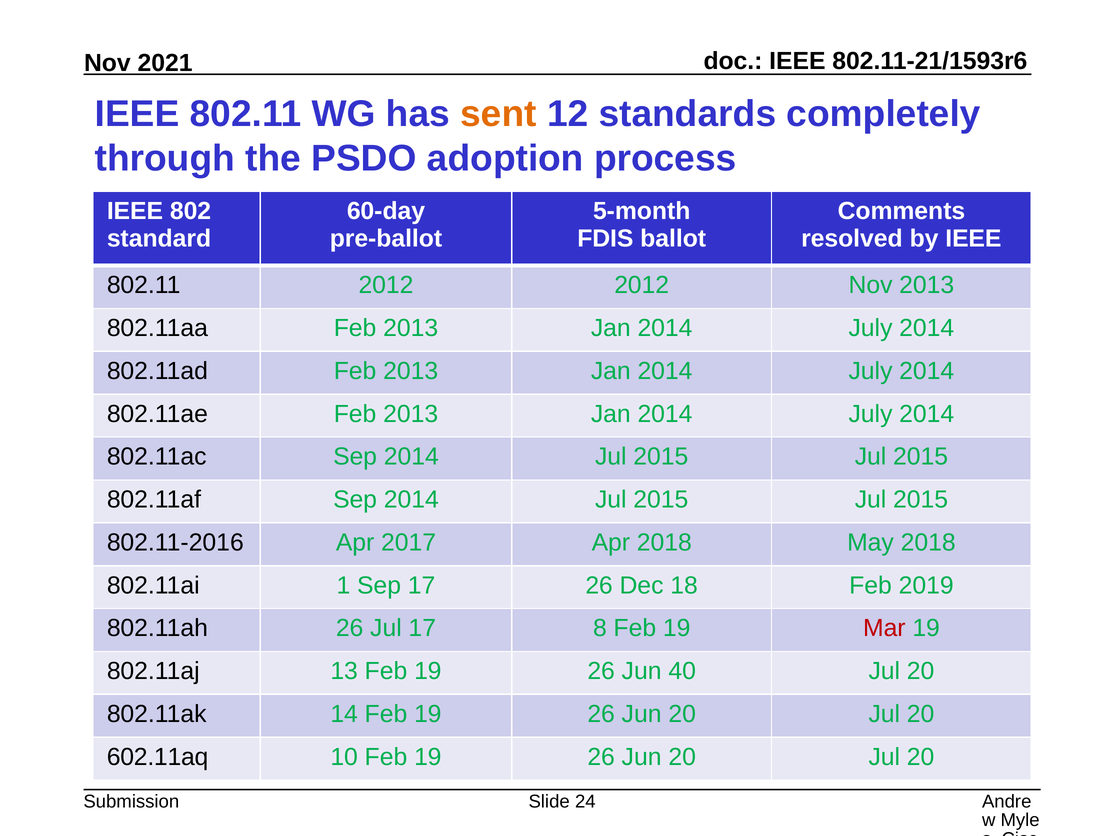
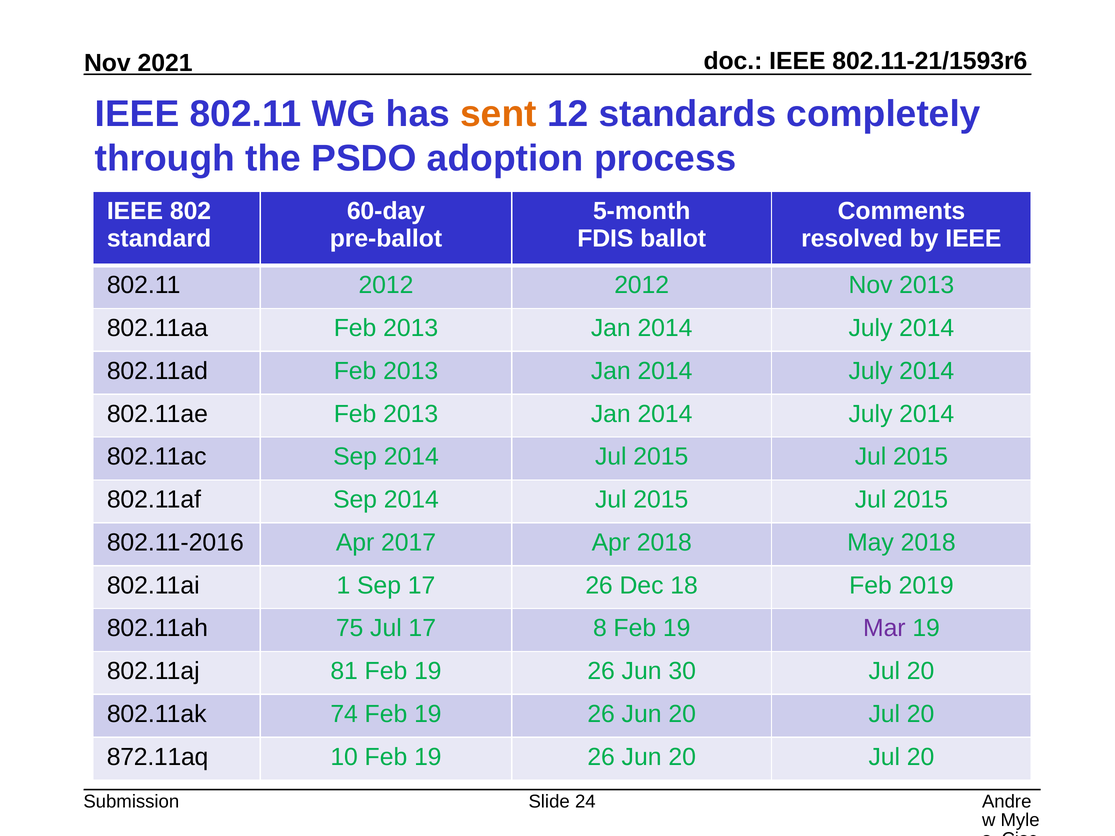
802.11ah 26: 26 -> 75
Mar colour: red -> purple
13: 13 -> 81
40: 40 -> 30
14: 14 -> 74
602.11aq: 602.11aq -> 872.11aq
